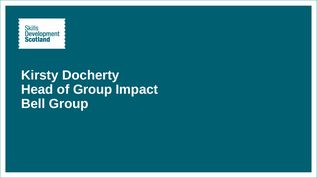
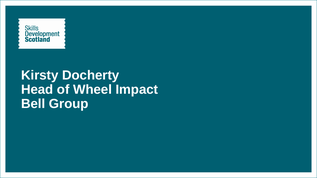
of Group: Group -> Wheel
